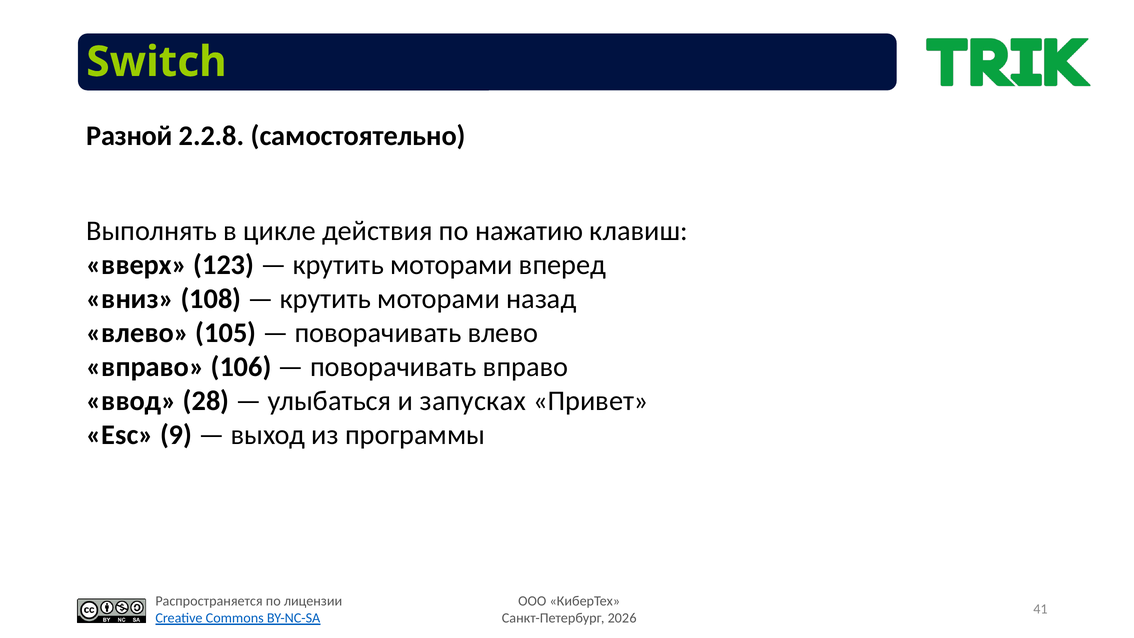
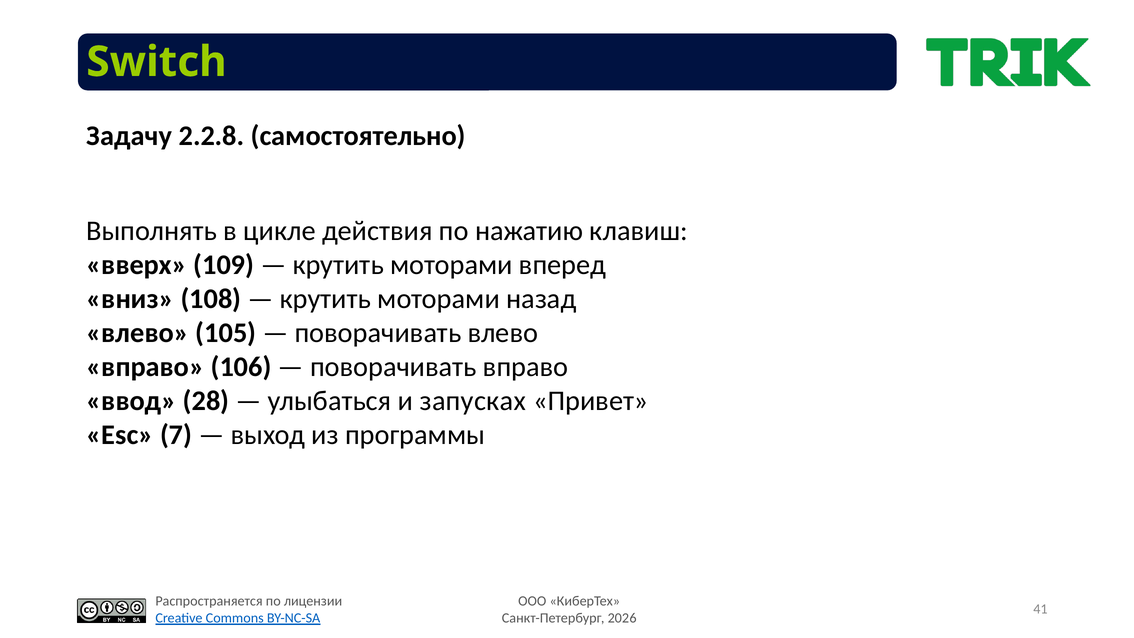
Разной: Разной -> Задачу
123: 123 -> 109
9: 9 -> 7
